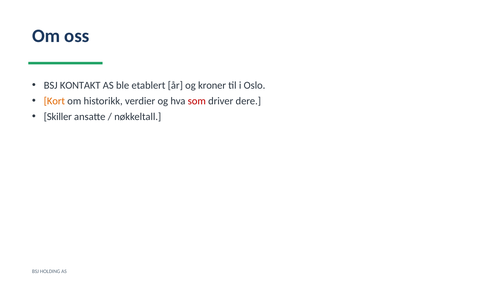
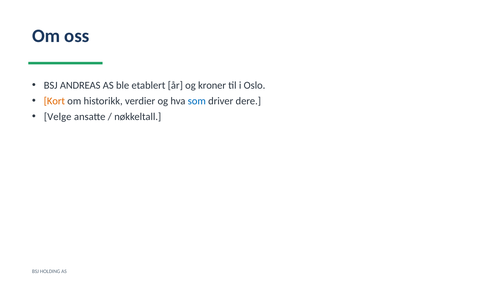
KONTAKT: KONTAKT -> ANDREAS
som colour: red -> blue
Skiller: Skiller -> Velge
